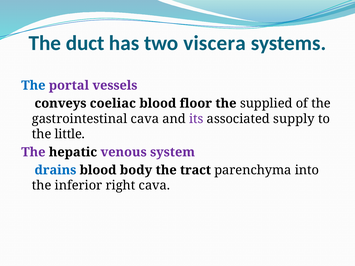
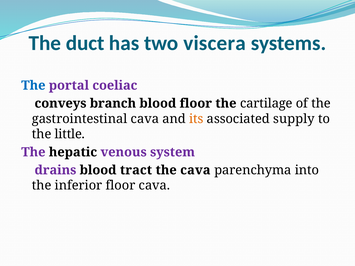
vessels: vessels -> coeliac
coeliac: coeliac -> branch
supplied: supplied -> cartilage
its colour: purple -> orange
drains colour: blue -> purple
body: body -> tract
the tract: tract -> cava
inferior right: right -> floor
